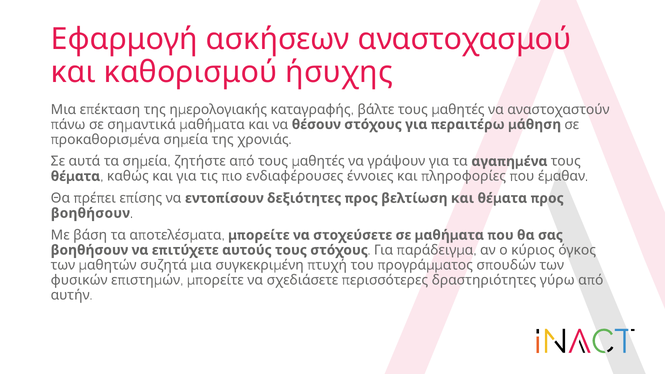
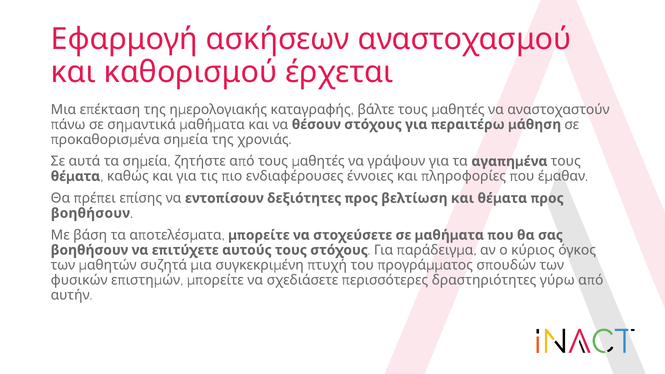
ήσυχης: ήσυχης -> έρχεται
